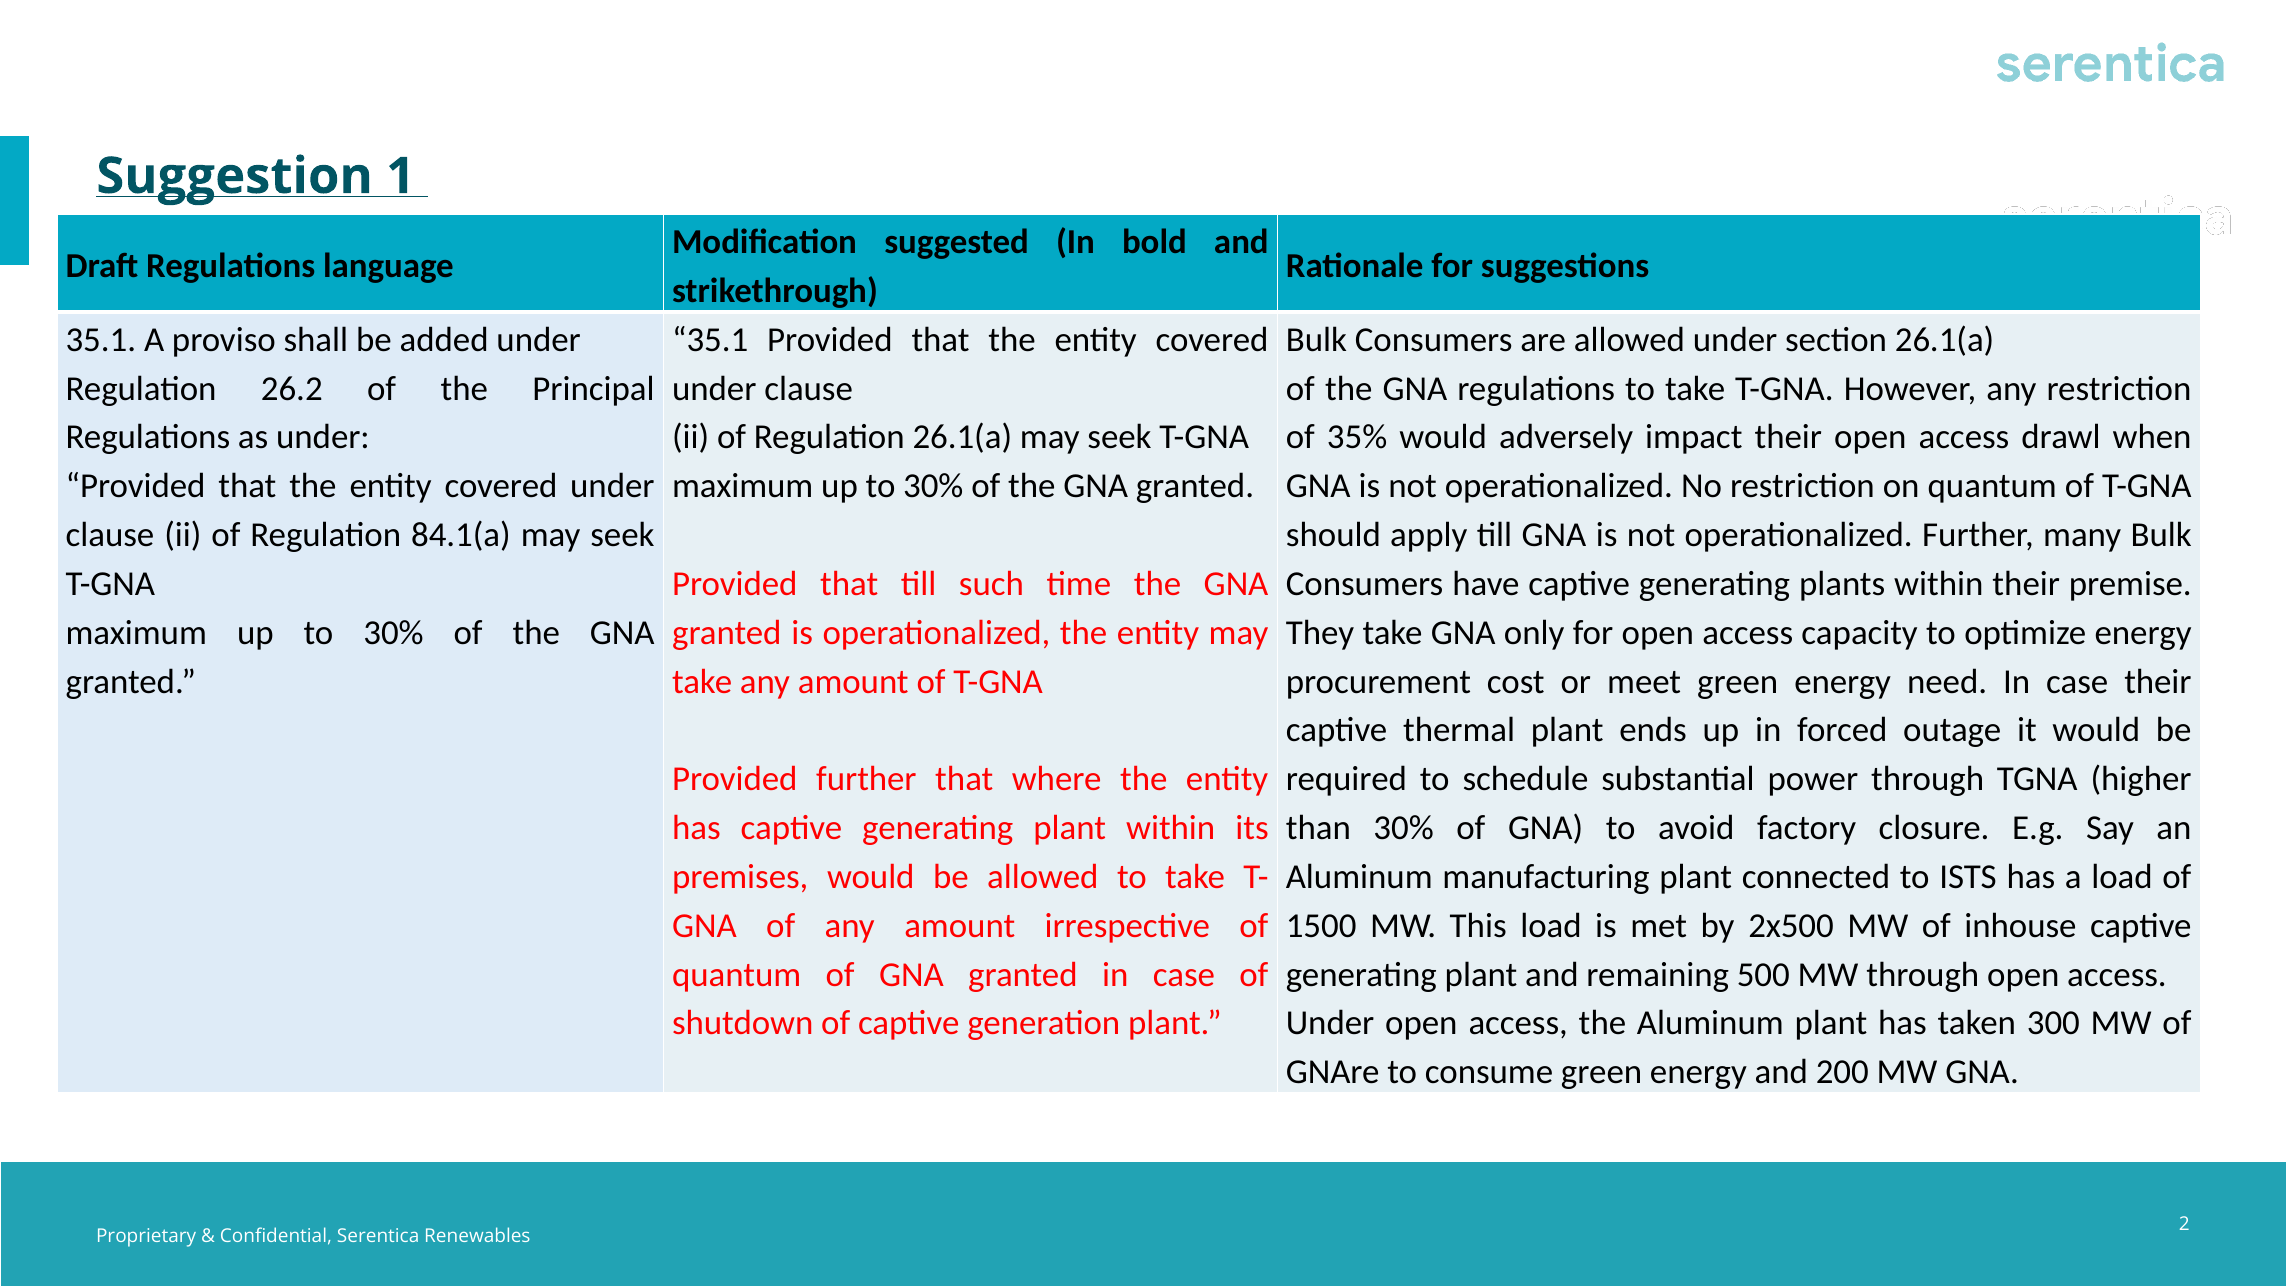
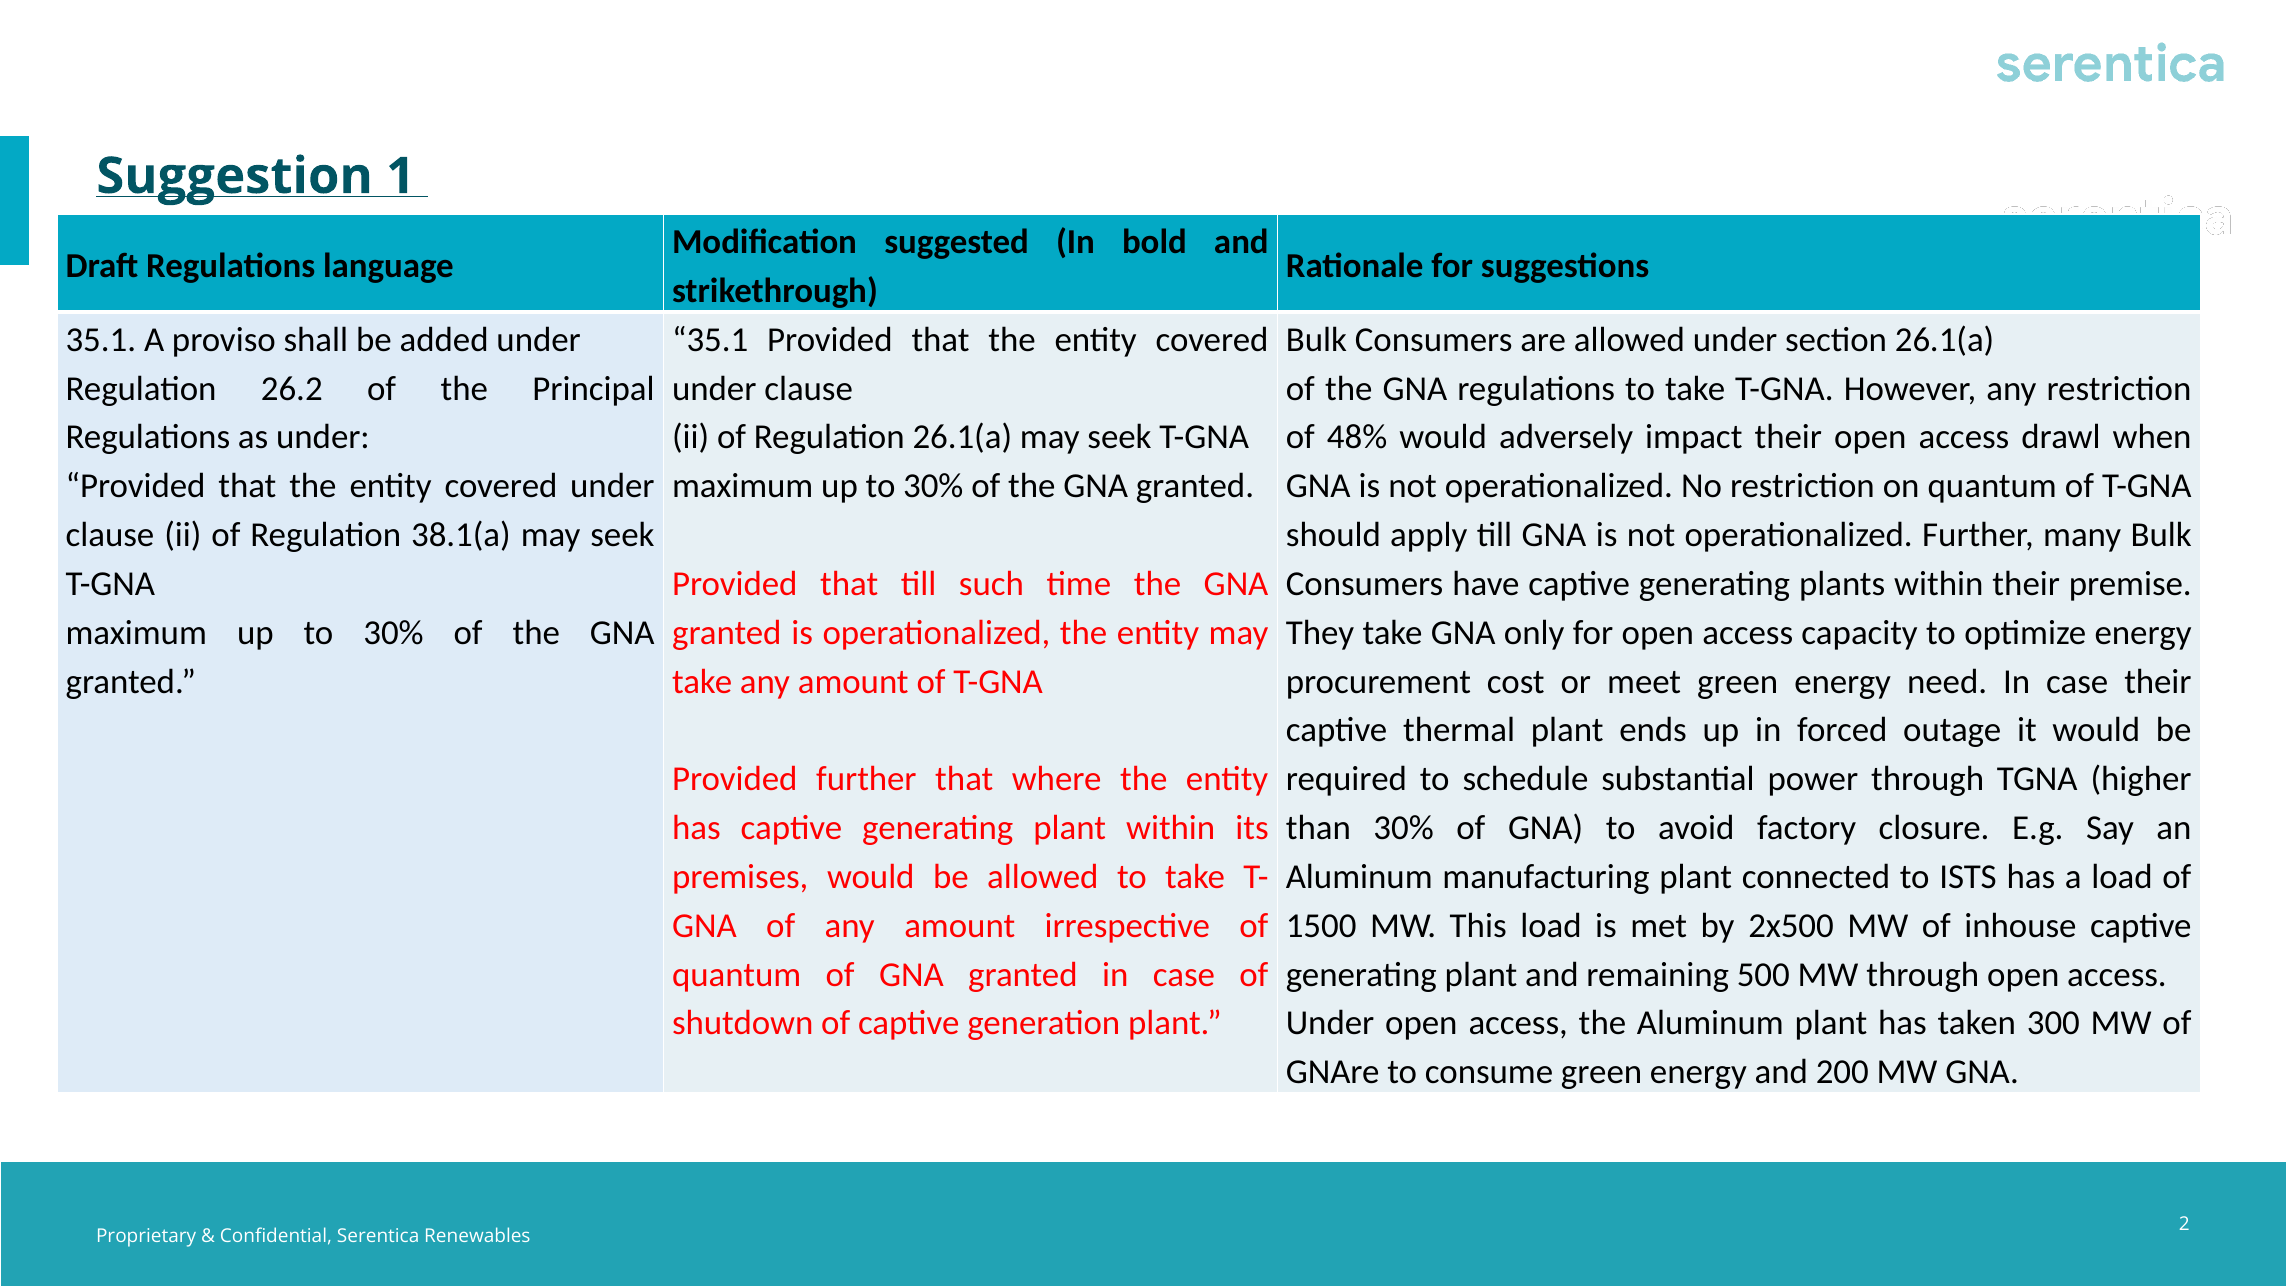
35%: 35% -> 48%
84.1(a: 84.1(a -> 38.1(a
